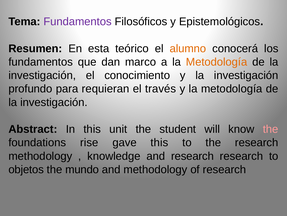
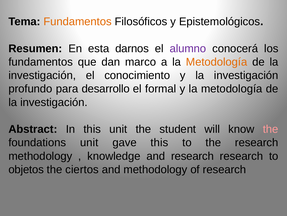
Fundamentos at (78, 22) colour: purple -> orange
teórico: teórico -> darnos
alumno colour: orange -> purple
requieran: requieran -> desarrollo
través: través -> formal
foundations rise: rise -> unit
mundo: mundo -> ciertos
